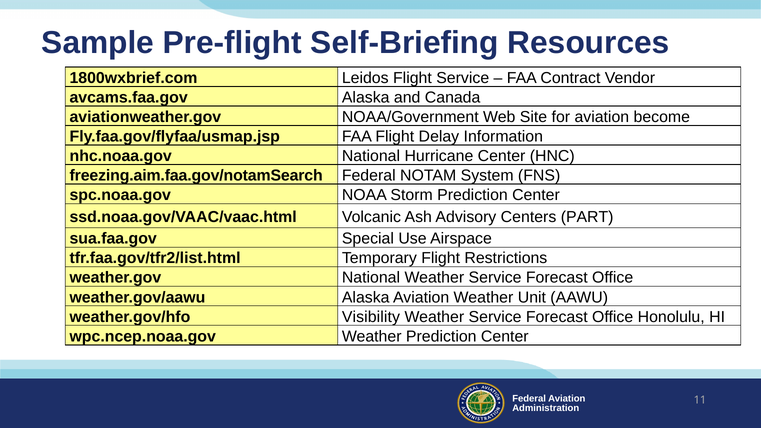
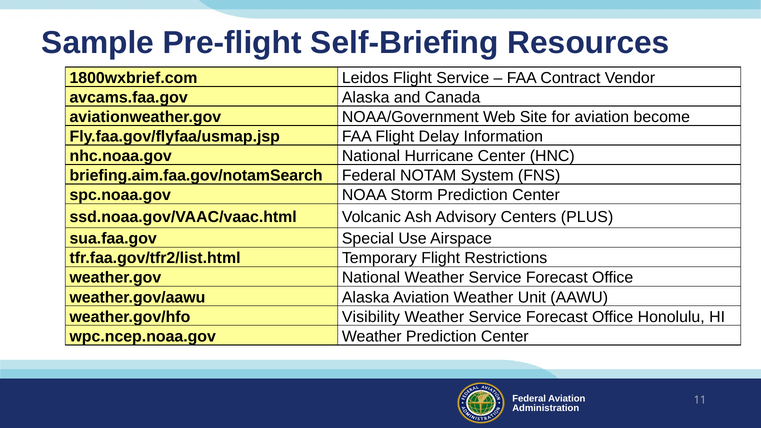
freezing.aim.faa.gov/notamSearch: freezing.aim.faa.gov/notamSearch -> briefing.aim.faa.gov/notamSearch
PART: PART -> PLUS
